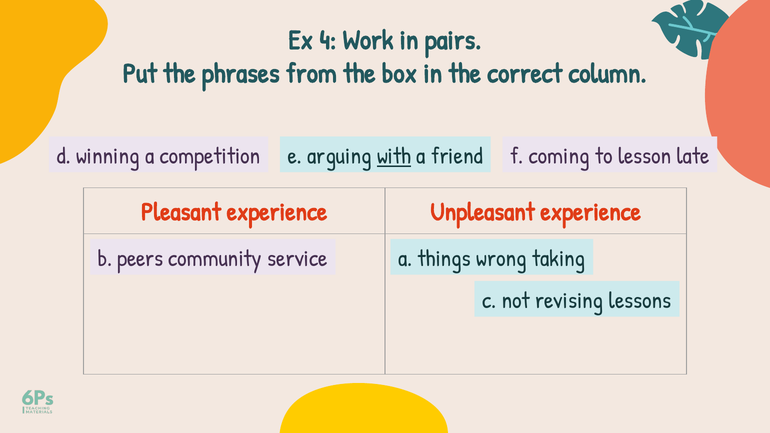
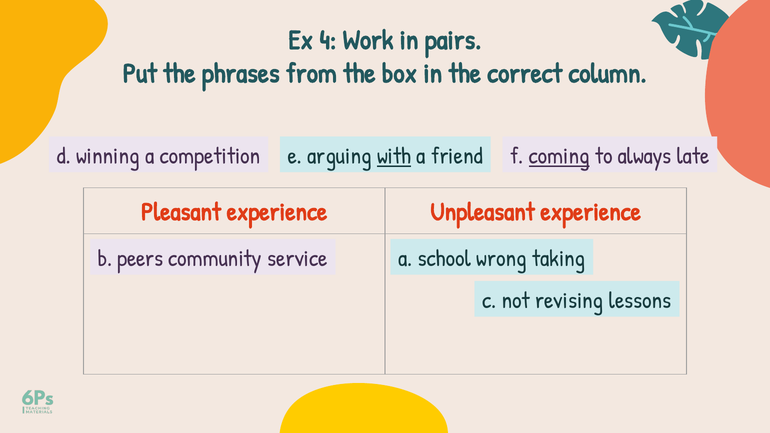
coming underline: none -> present
lesson: lesson -> always
things: things -> school
